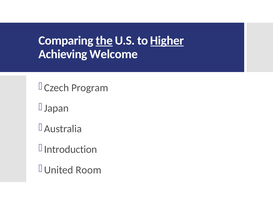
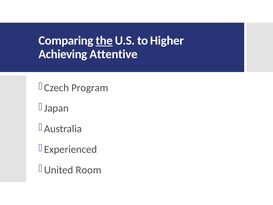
Higher underline: present -> none
Welcome: Welcome -> Attentive
Introduction: Introduction -> Experienced
